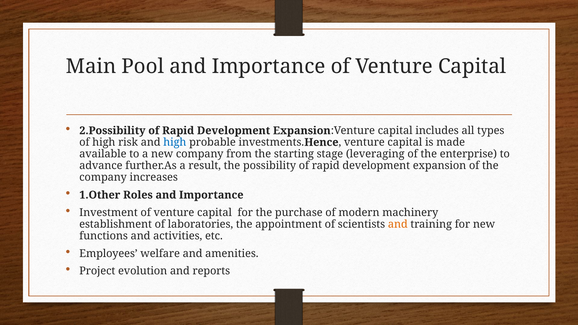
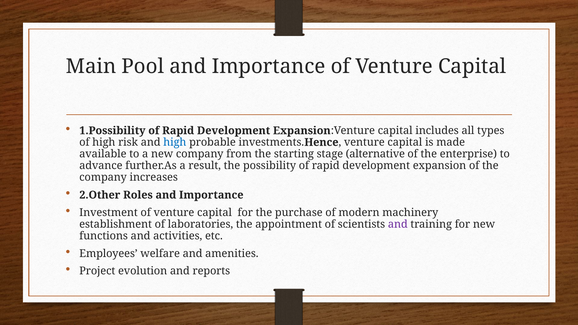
2.Possibility: 2.Possibility -> 1.Possibility
leveraging: leveraging -> alternative
1.Other: 1.Other -> 2.Other
and at (398, 224) colour: orange -> purple
